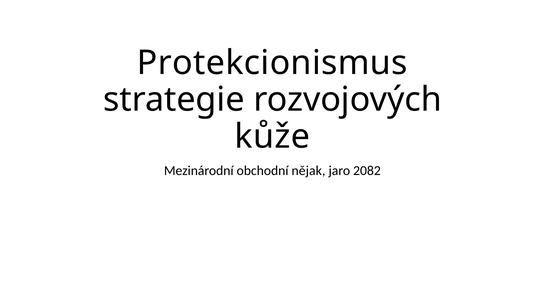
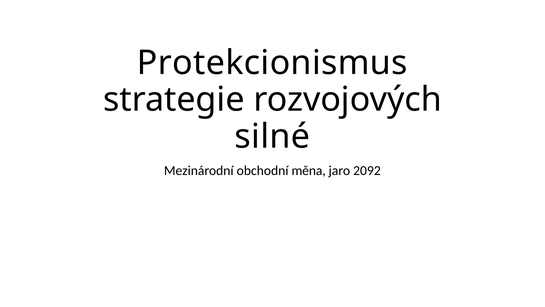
kůže: kůže -> silné
nějak: nějak -> měna
2082: 2082 -> 2092
